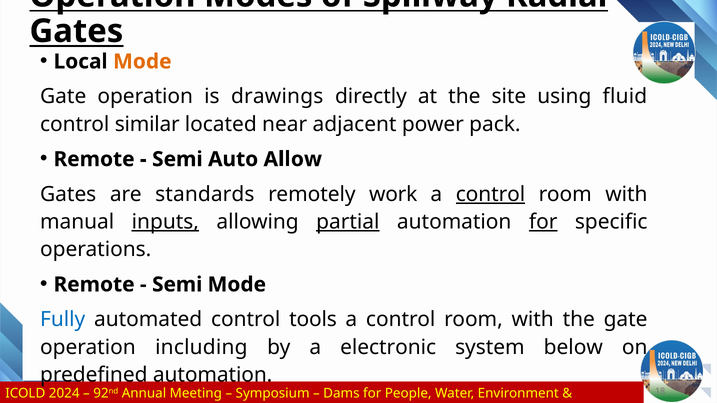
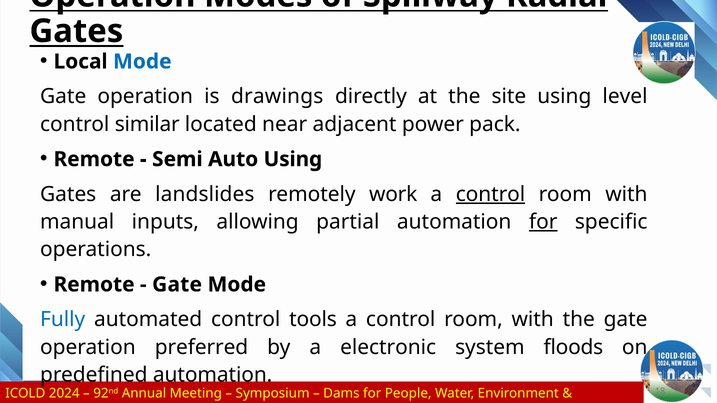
Mode at (142, 62) colour: orange -> blue
fluid: fluid -> level
Auto Allow: Allow -> Using
standards: standards -> landslides
inputs underline: present -> none
partial underline: present -> none
Semi at (177, 285): Semi -> Gate
including: including -> preferred
below: below -> floods
